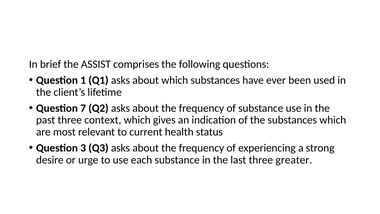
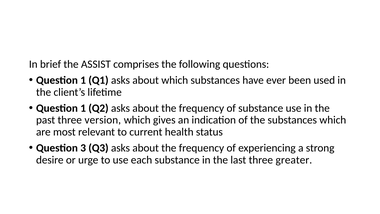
7 at (83, 108): 7 -> 1
context: context -> version
